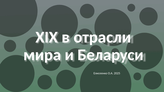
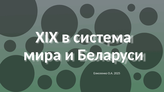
отрасли: отрасли -> система
